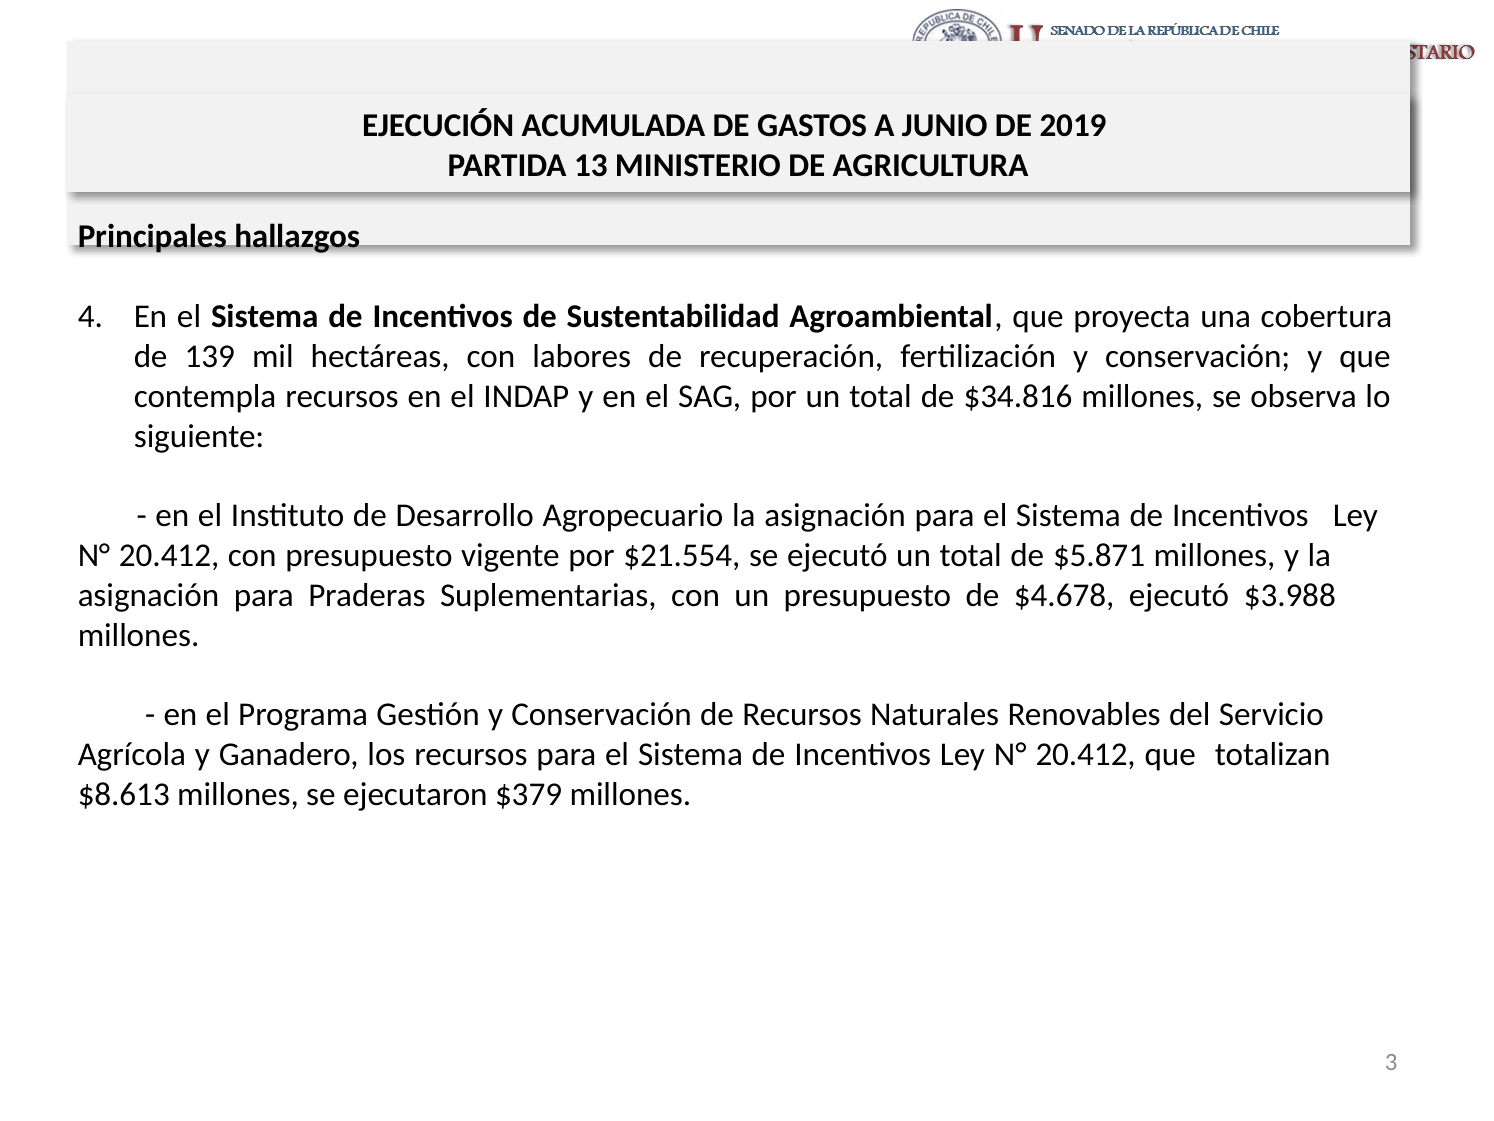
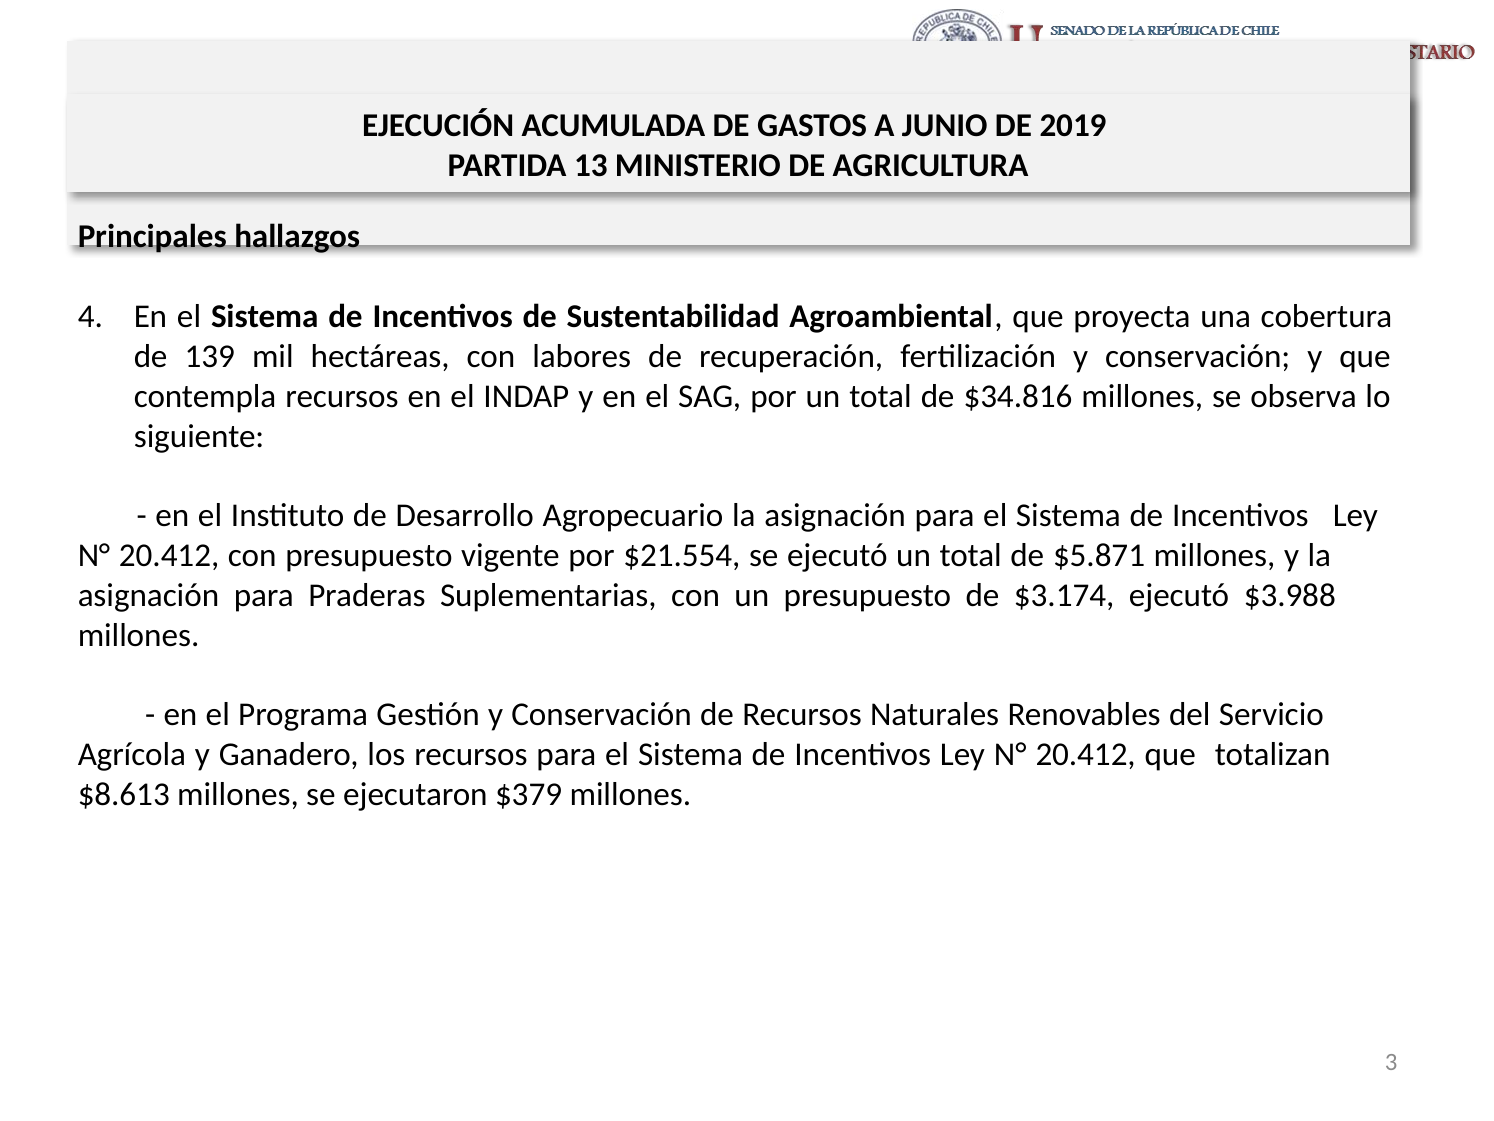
$4.678: $4.678 -> $3.174
